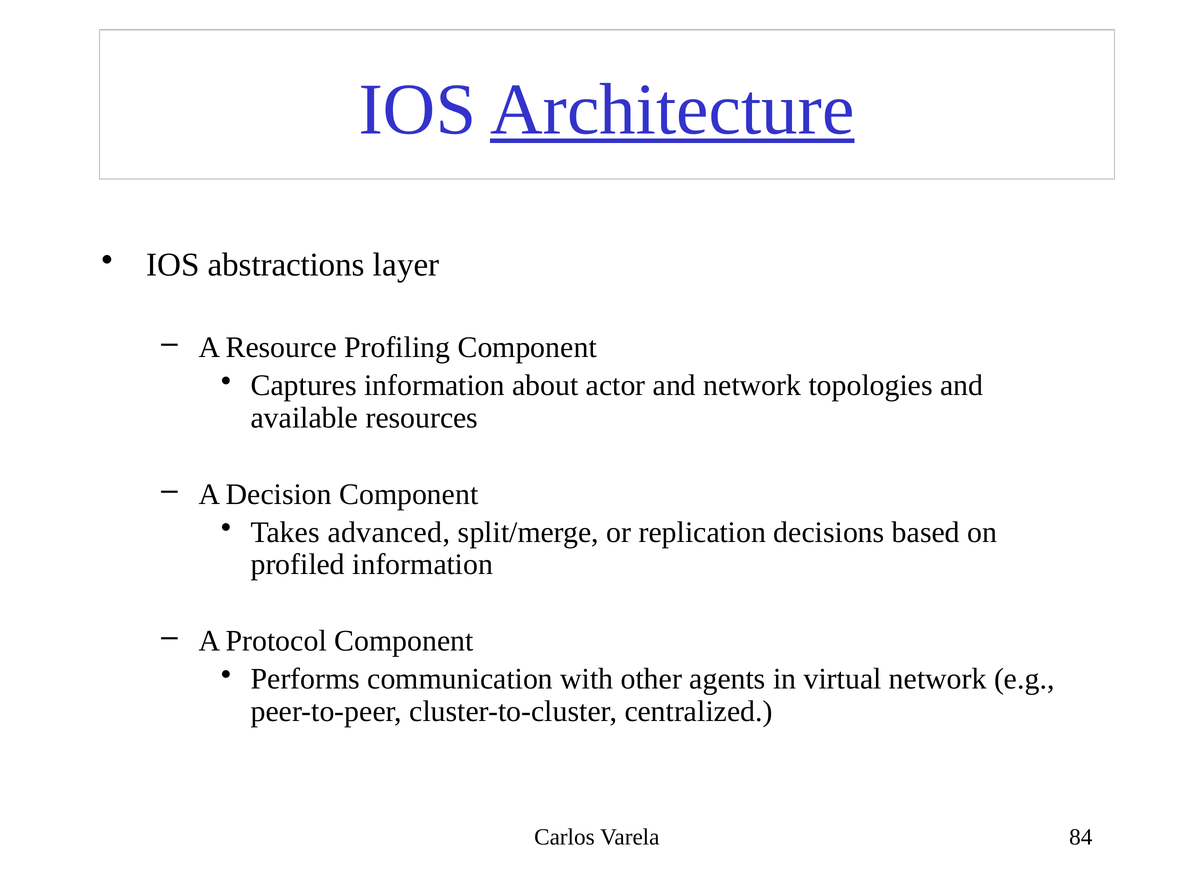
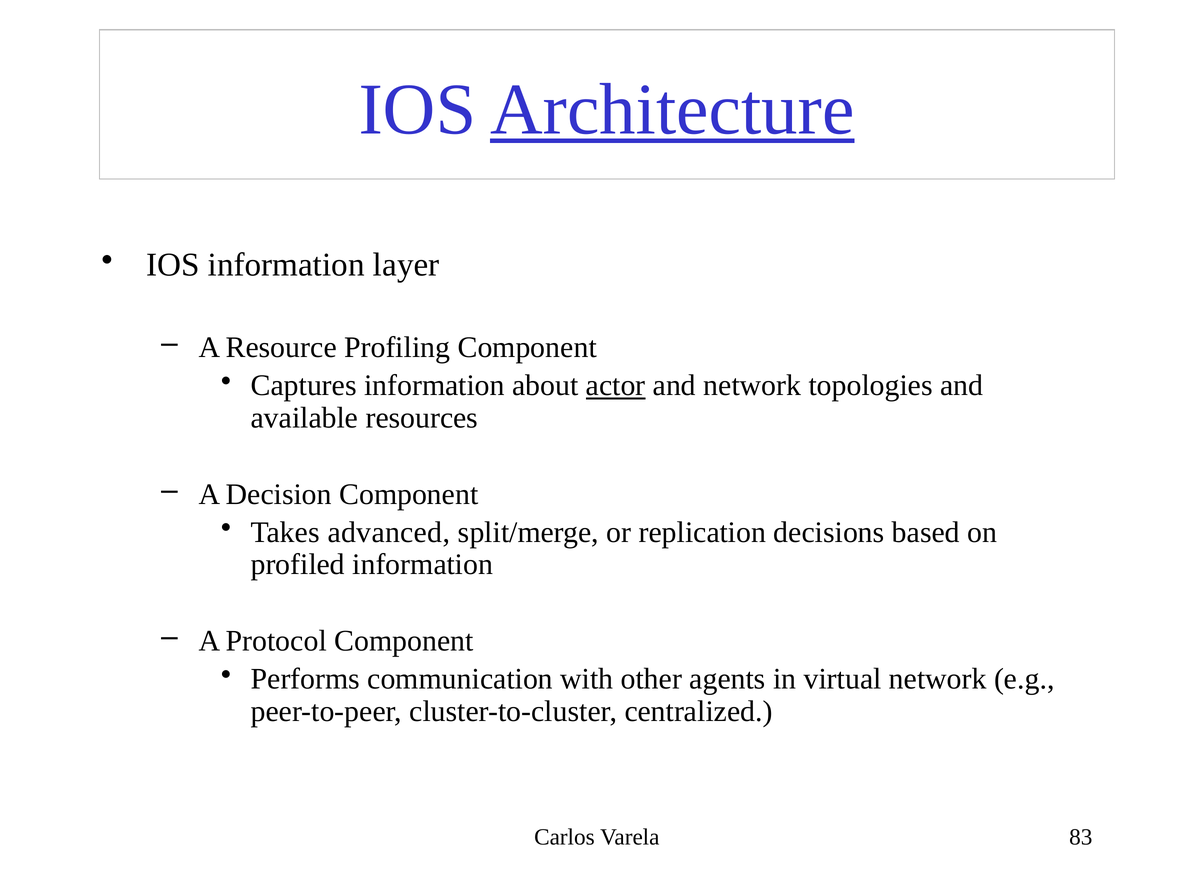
IOS abstractions: abstractions -> information
actor underline: none -> present
84: 84 -> 83
